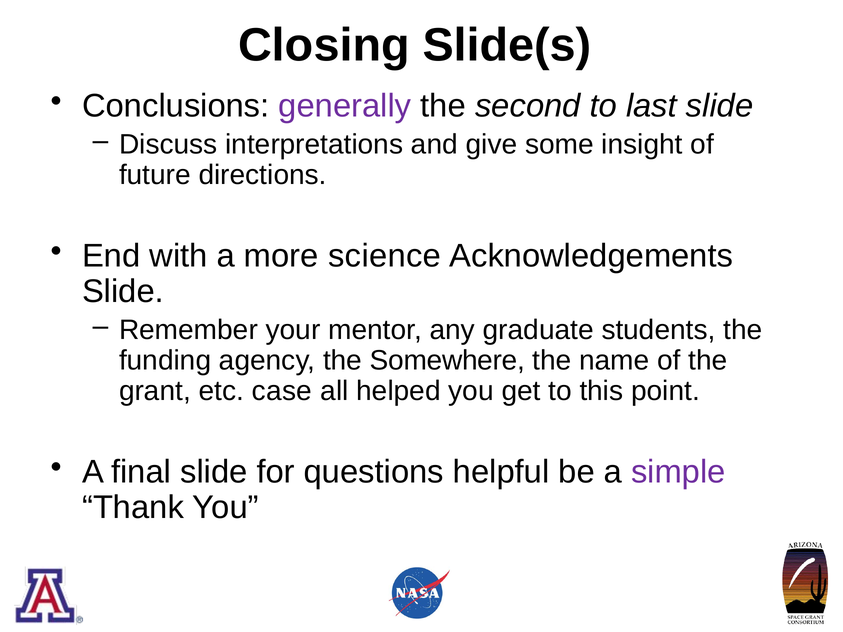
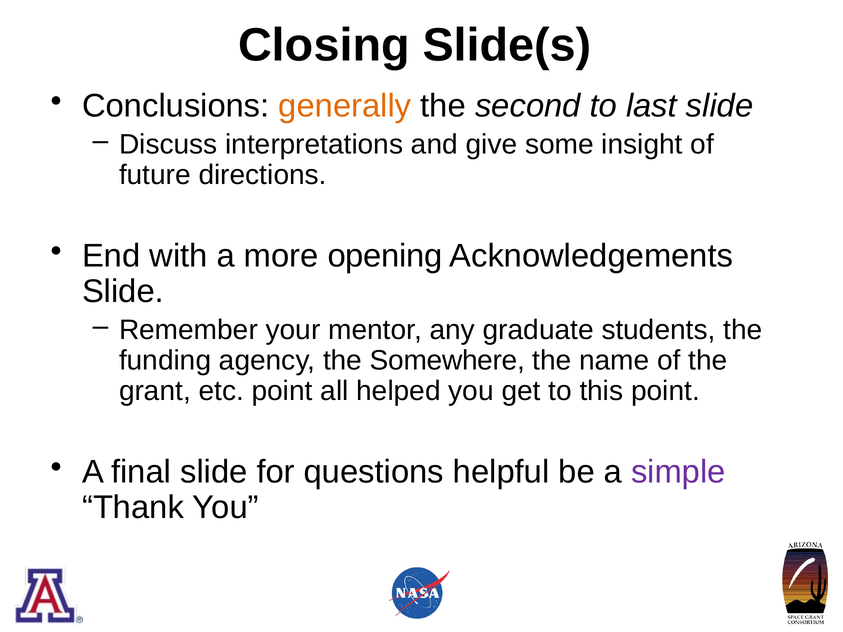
generally colour: purple -> orange
science: science -> opening
etc case: case -> point
